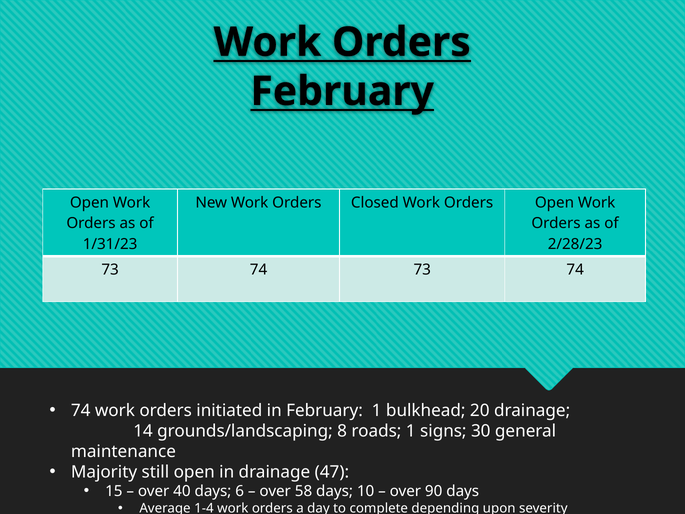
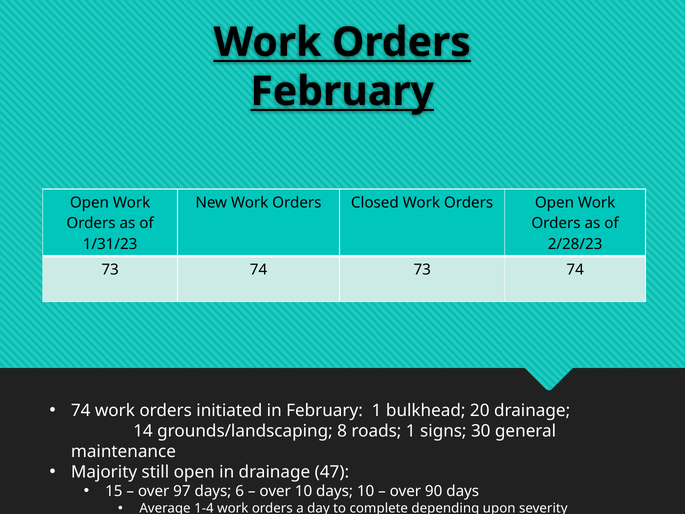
40: 40 -> 97
over 58: 58 -> 10
